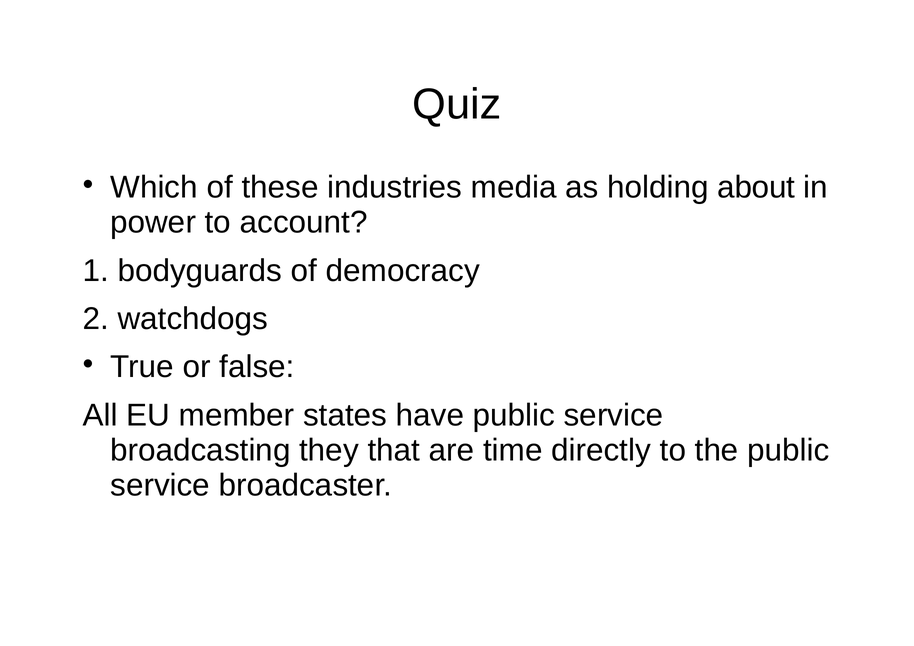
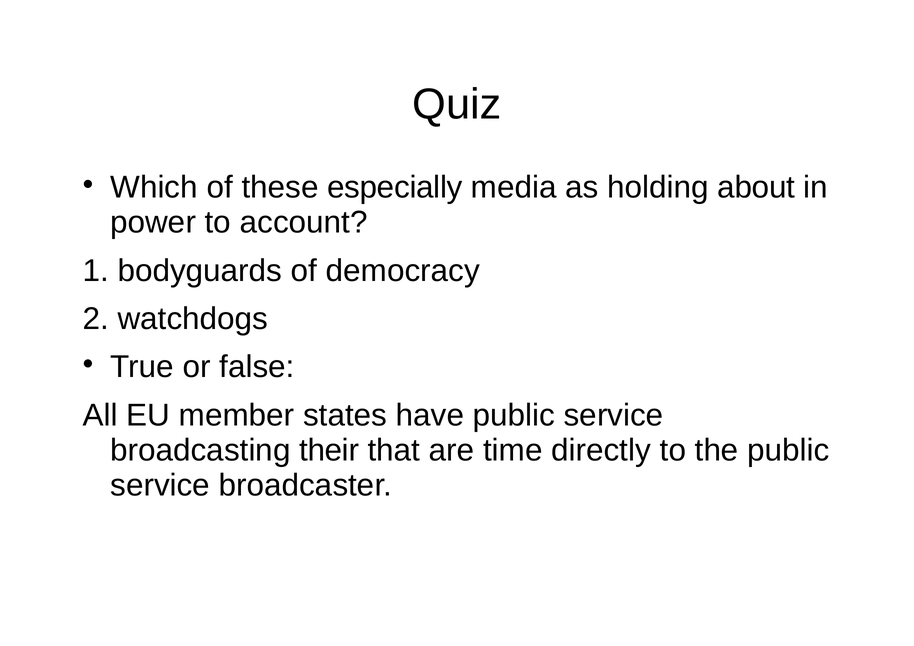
industries: industries -> especially
they: they -> their
